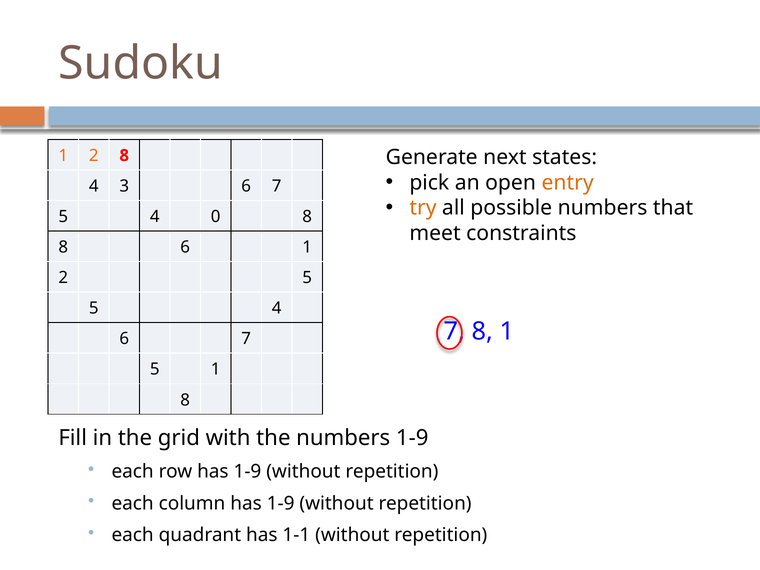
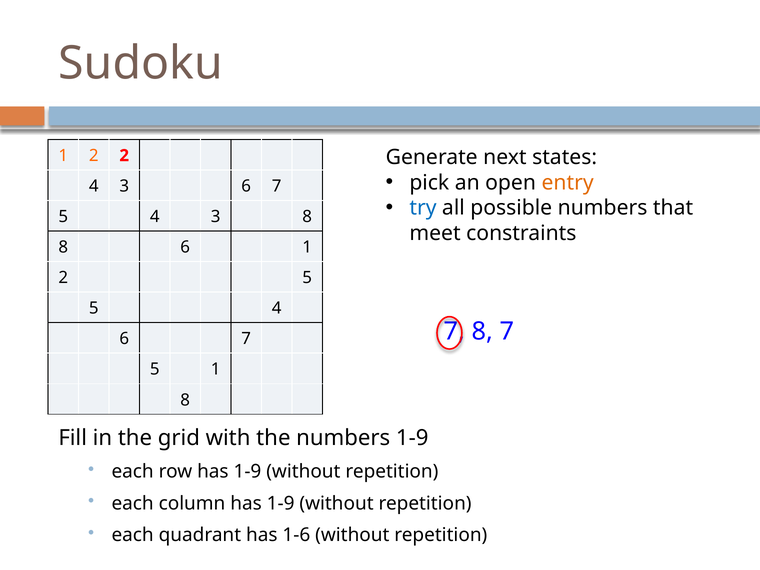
2 8: 8 -> 2
try colour: orange -> blue
5 4 0: 0 -> 3
8 1: 1 -> 7
1-1: 1-1 -> 1-6
